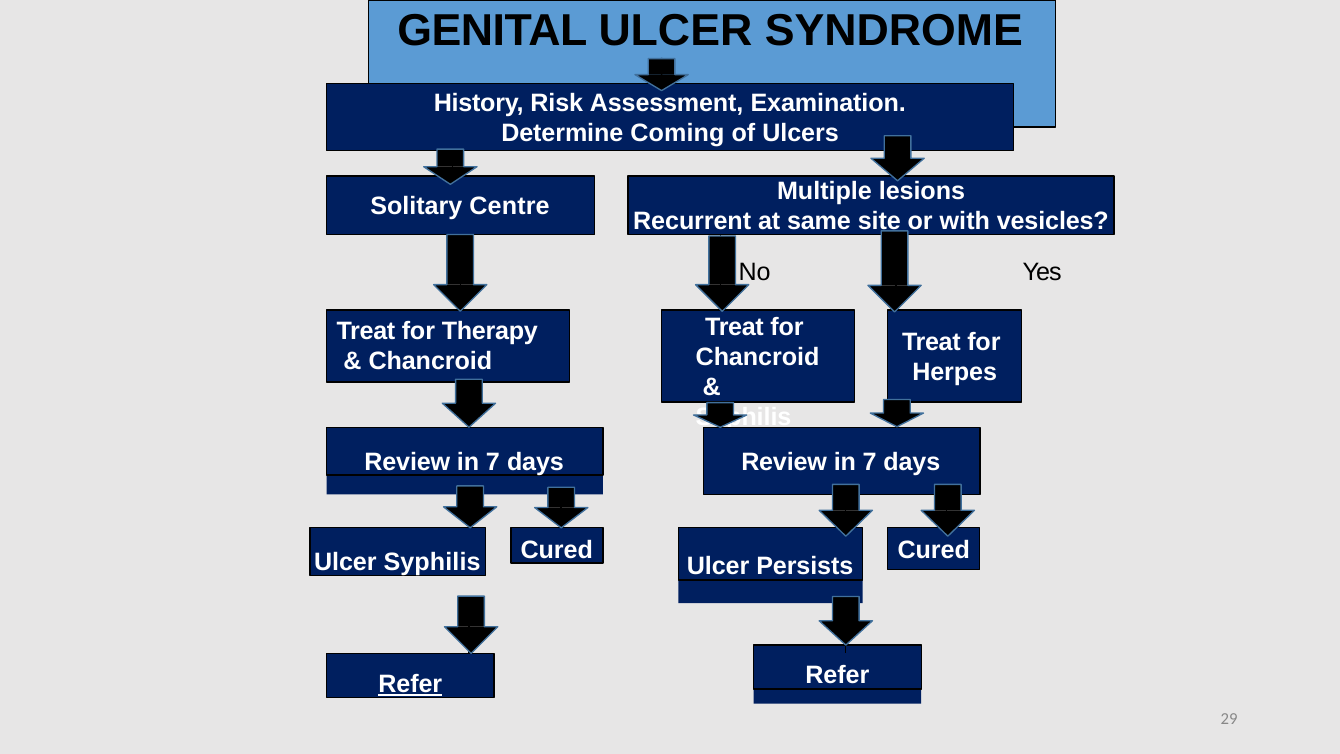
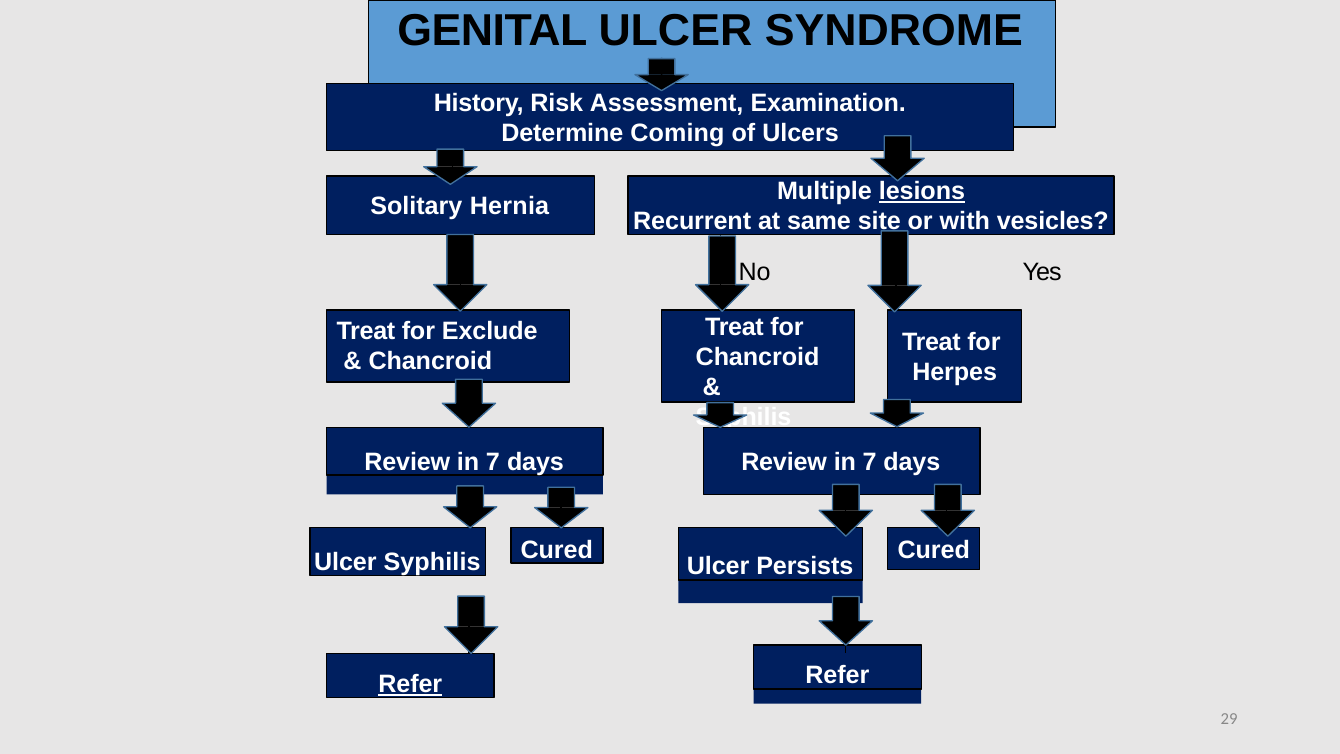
lesions underline: none -> present
Centre: Centre -> Hernia
Therapy: Therapy -> Exclude
